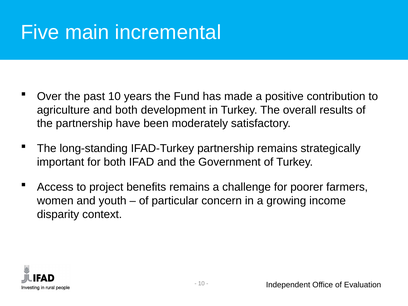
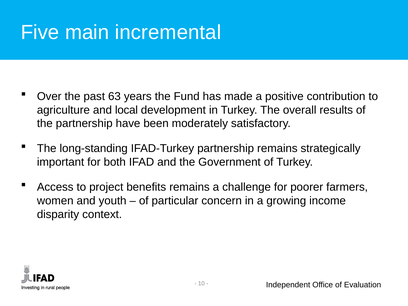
past 10: 10 -> 63
and both: both -> local
